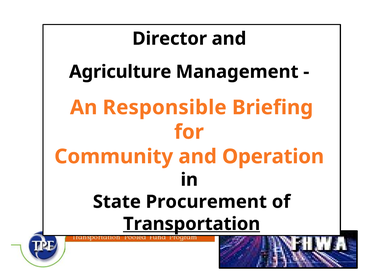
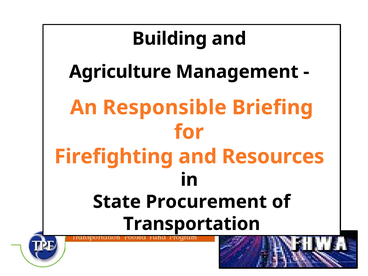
Director: Director -> Building
Community: Community -> Firefighting
Operation: Operation -> Resources
Transportation underline: present -> none
